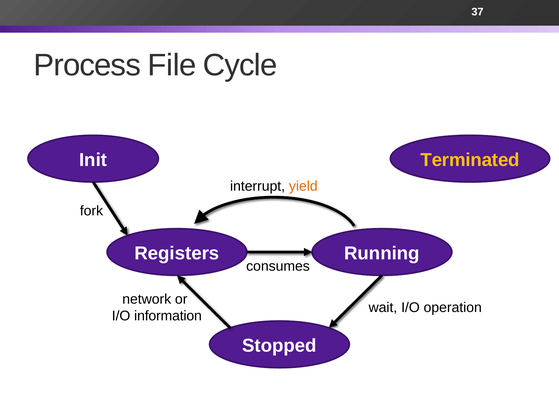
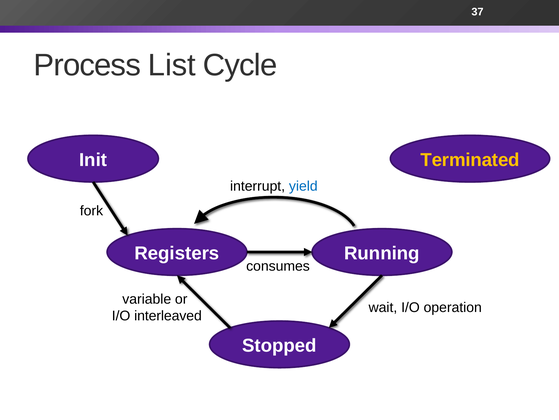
File: File -> List
yield colour: orange -> blue
network: network -> variable
information: information -> interleaved
